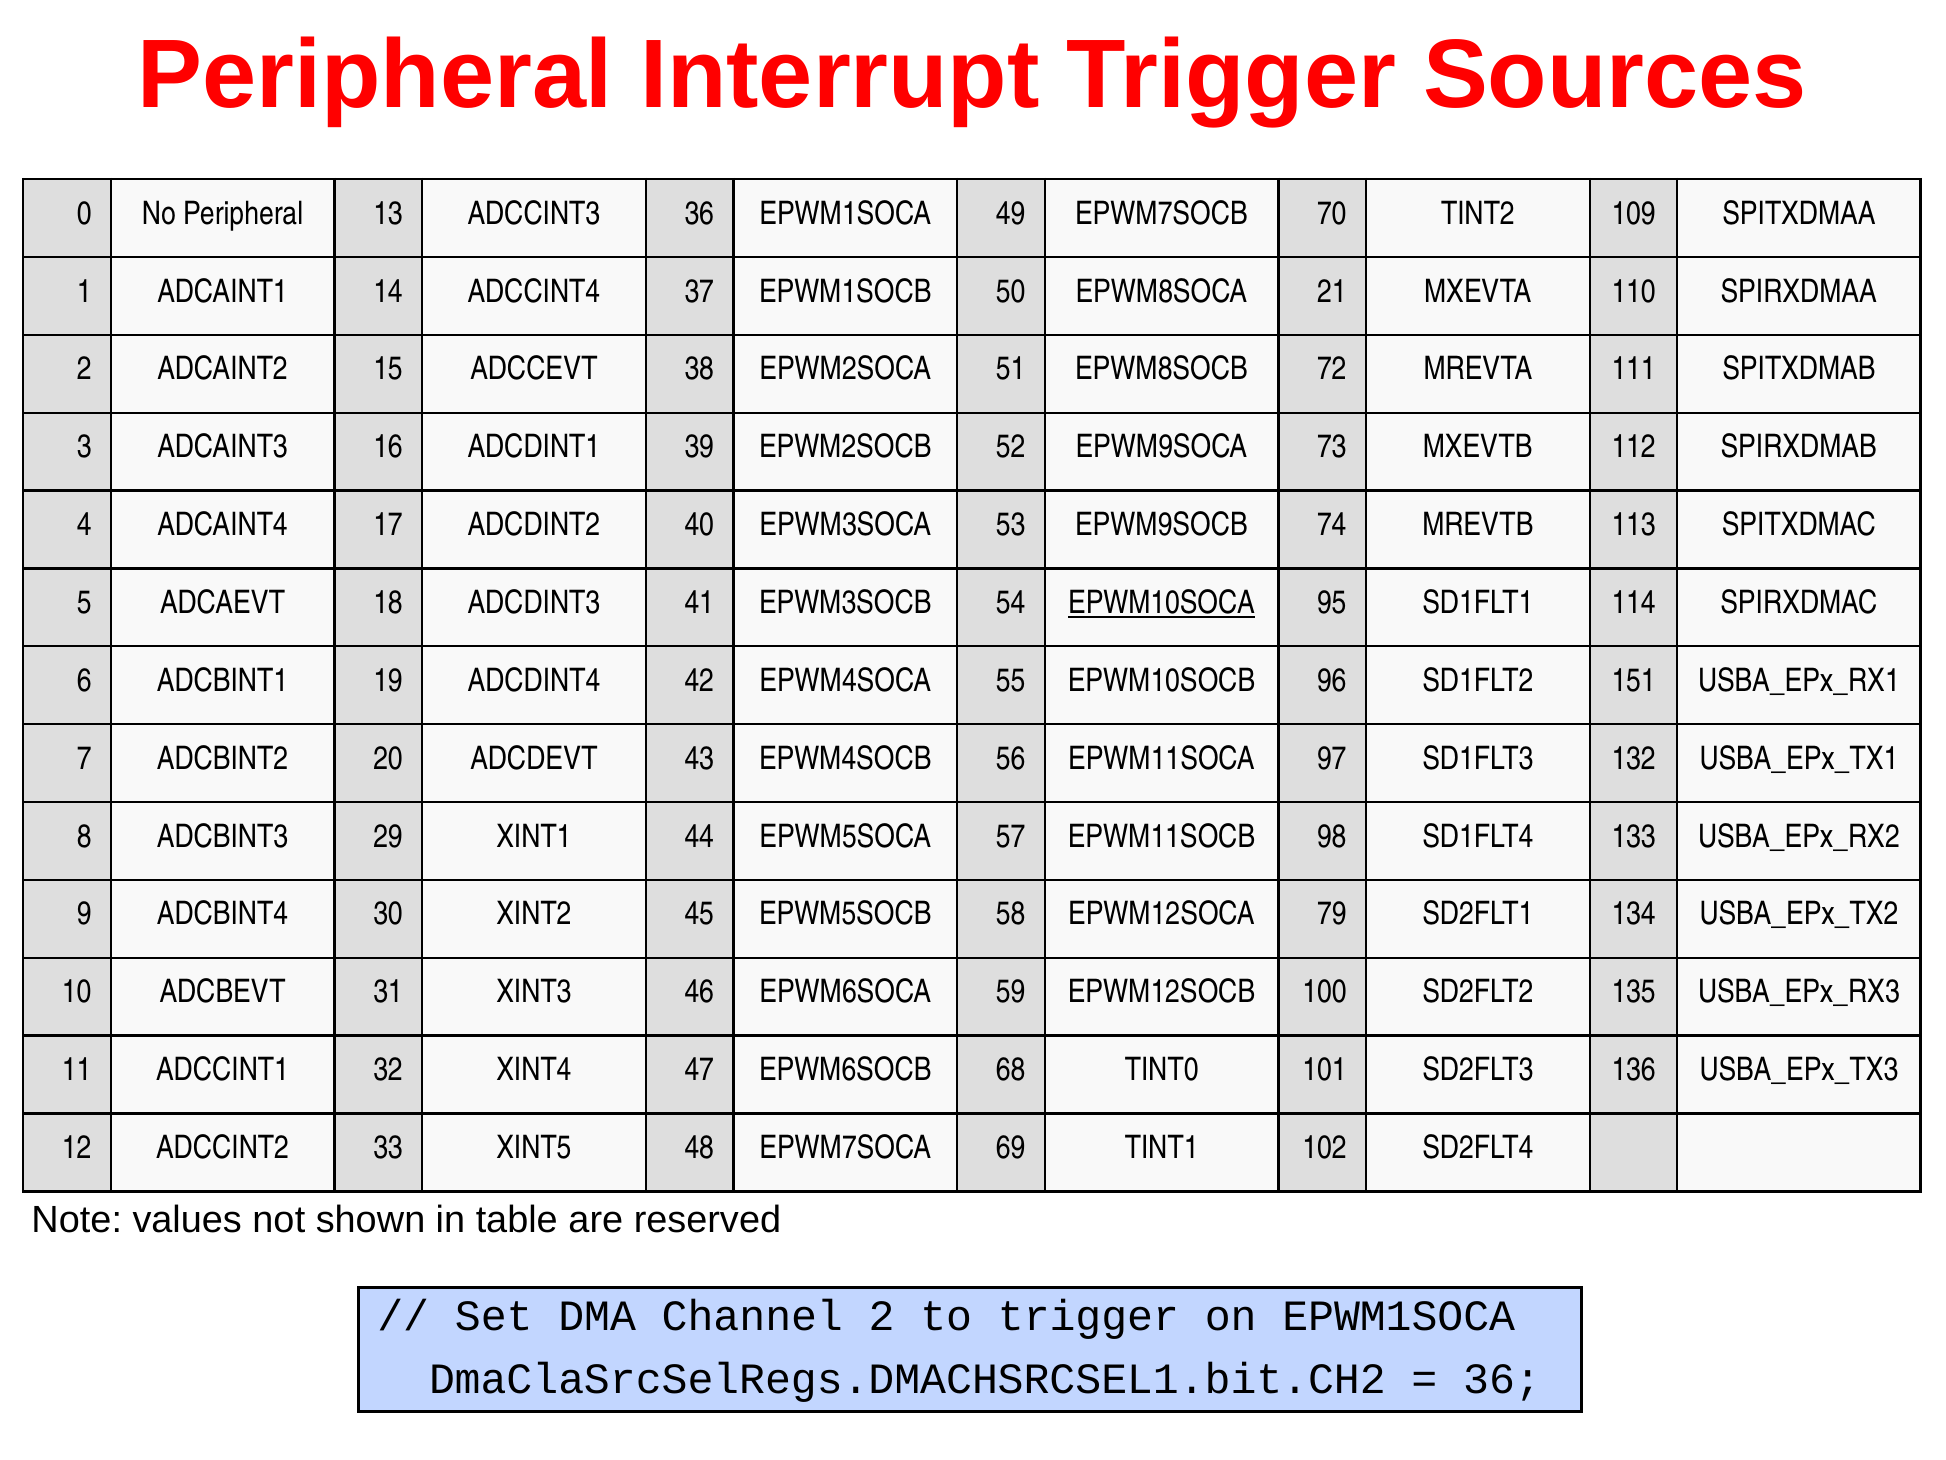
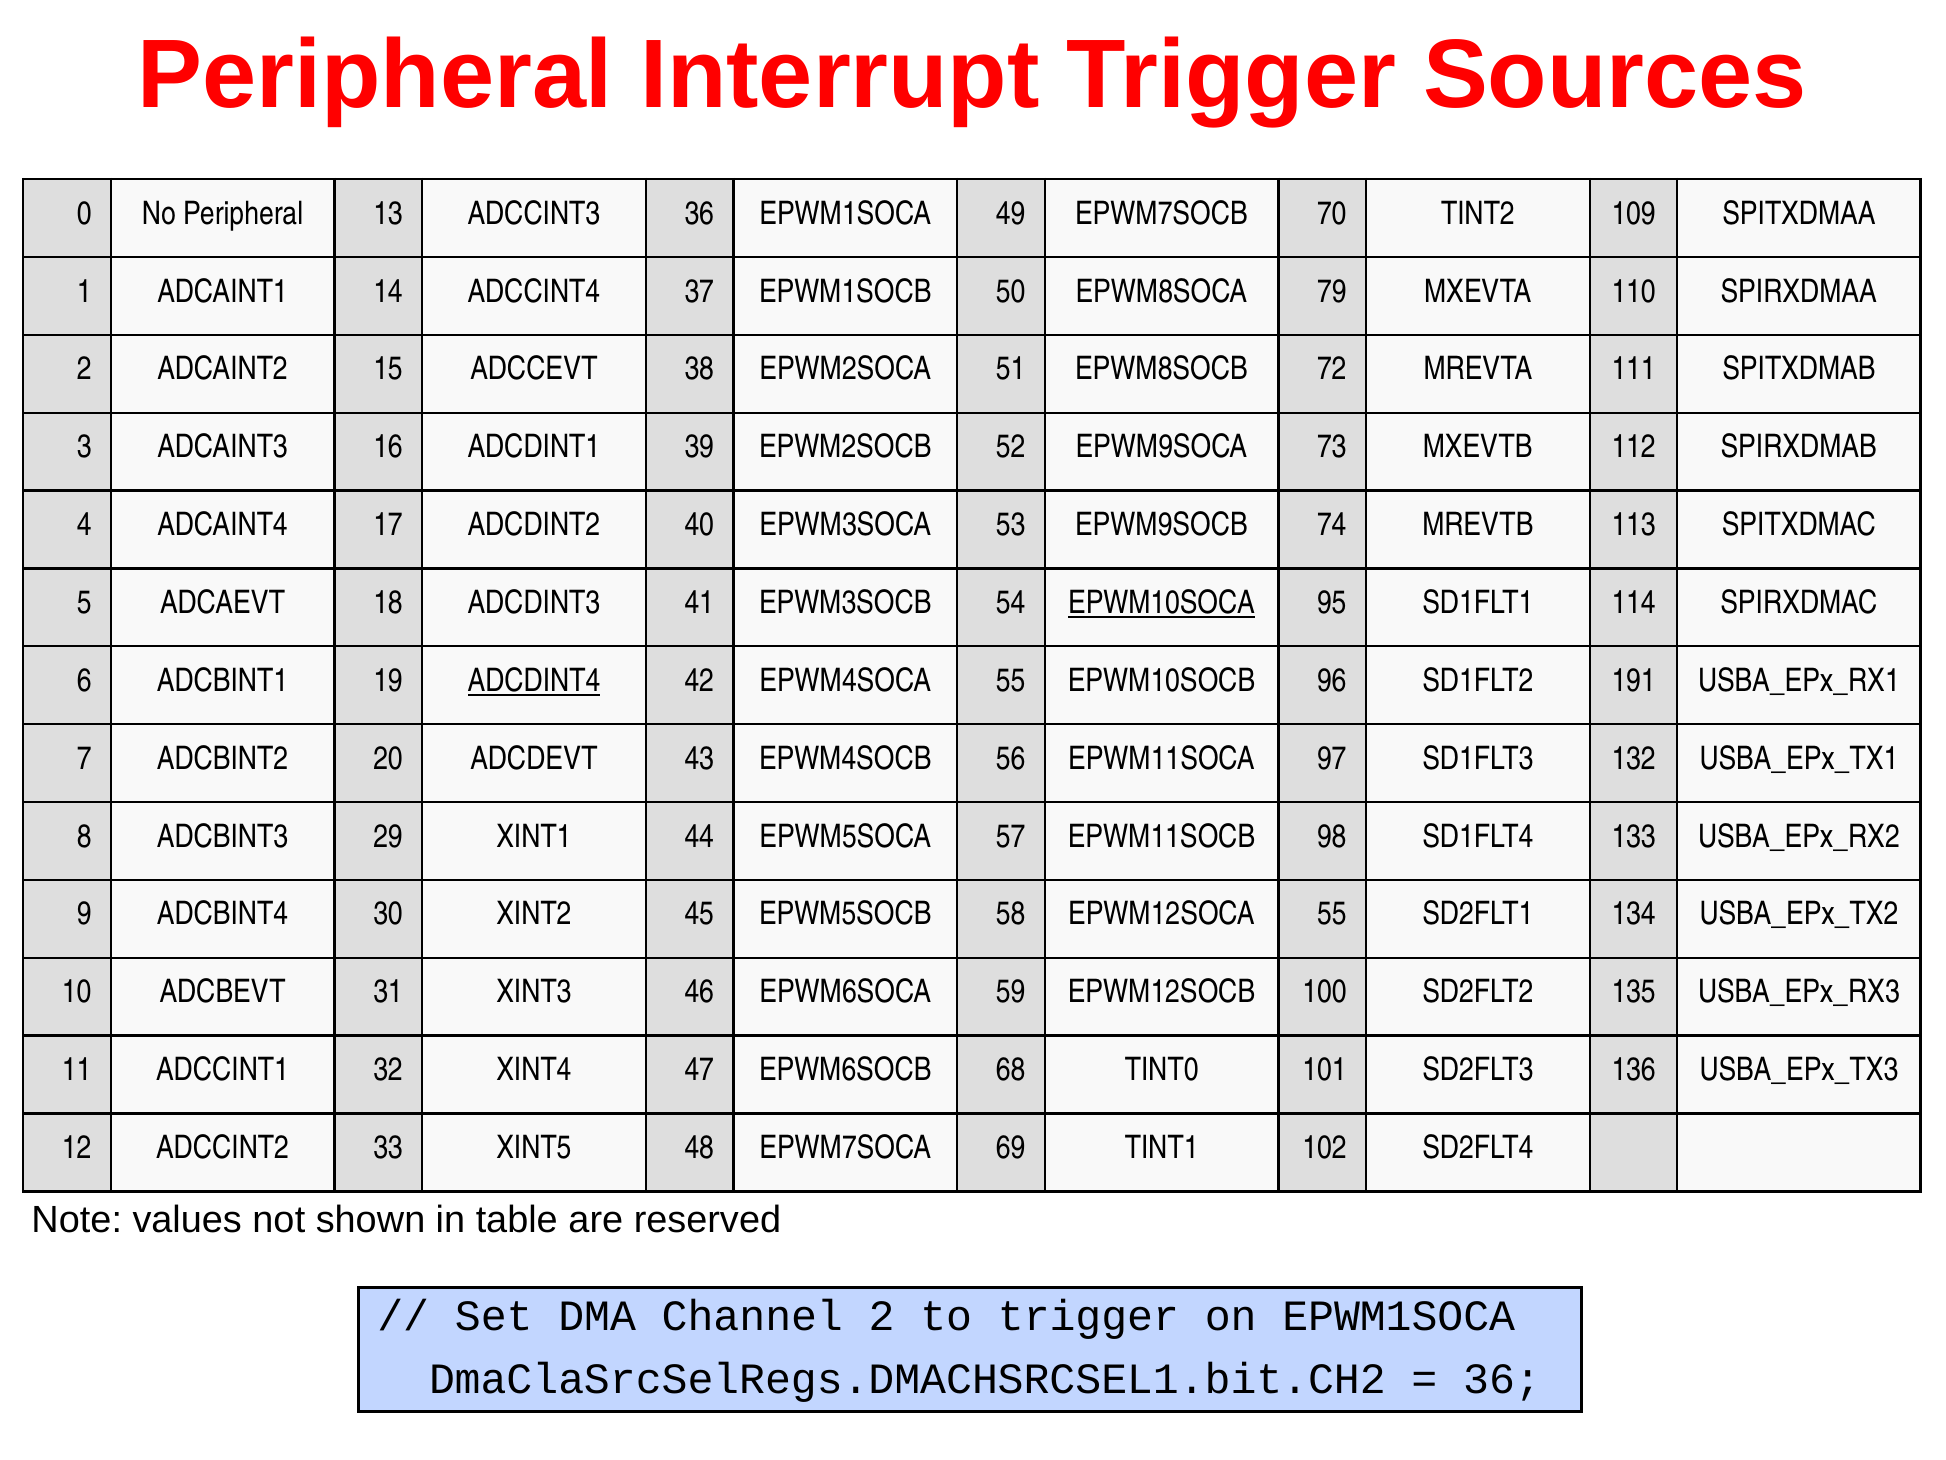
21: 21 -> 79
ADCDINT4 underline: none -> present
151: 151 -> 191
EPWM12SOCA 79: 79 -> 55
